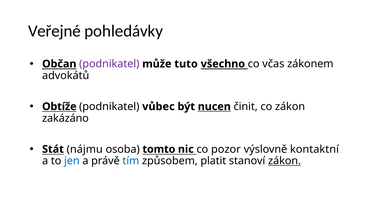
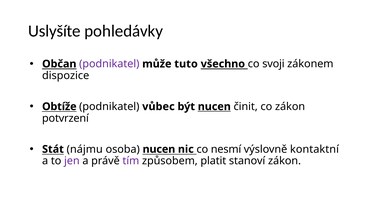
Veřejné: Veřejné -> Uslyšíte
včas: včas -> svoji
advokátů: advokátů -> dispozice
zakázáno: zakázáno -> potvrzení
osoba tomto: tomto -> nucen
pozor: pozor -> nesmí
jen colour: blue -> purple
tím colour: blue -> purple
zákon at (284, 161) underline: present -> none
